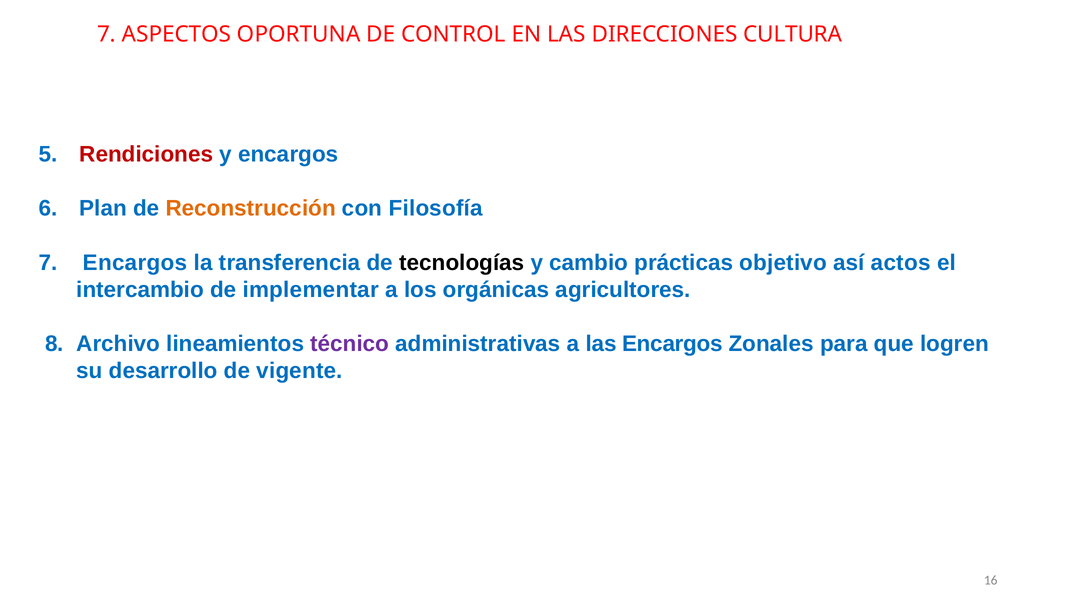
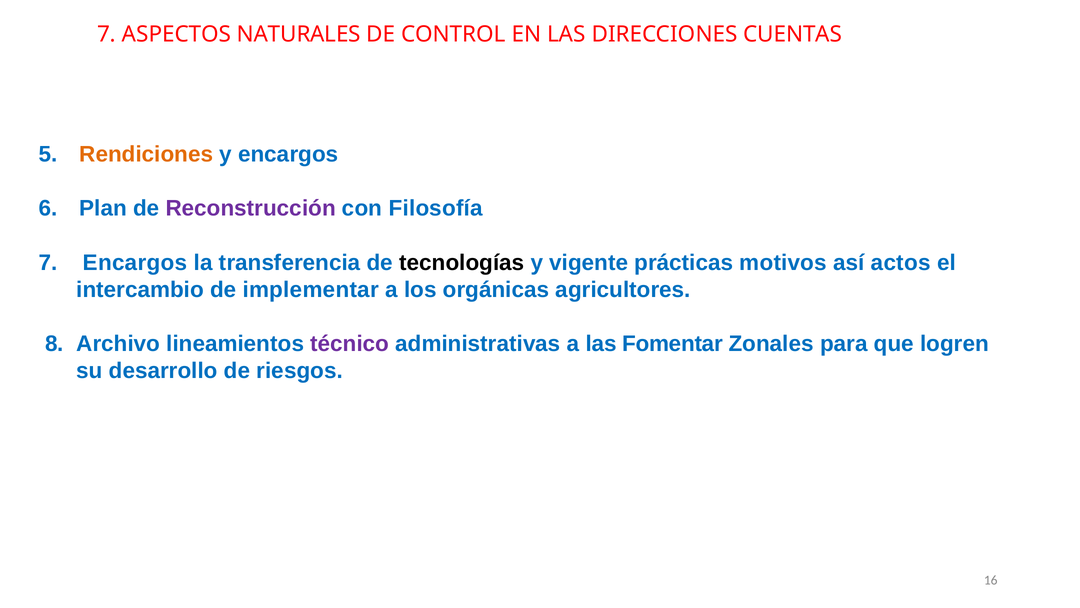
OPORTUNA: OPORTUNA -> NATURALES
CULTURA: CULTURA -> CUENTAS
Rendiciones colour: red -> orange
Reconstrucción colour: orange -> purple
cambio: cambio -> vigente
objetivo: objetivo -> motivos
las Encargos: Encargos -> Fomentar
vigente: vigente -> riesgos
